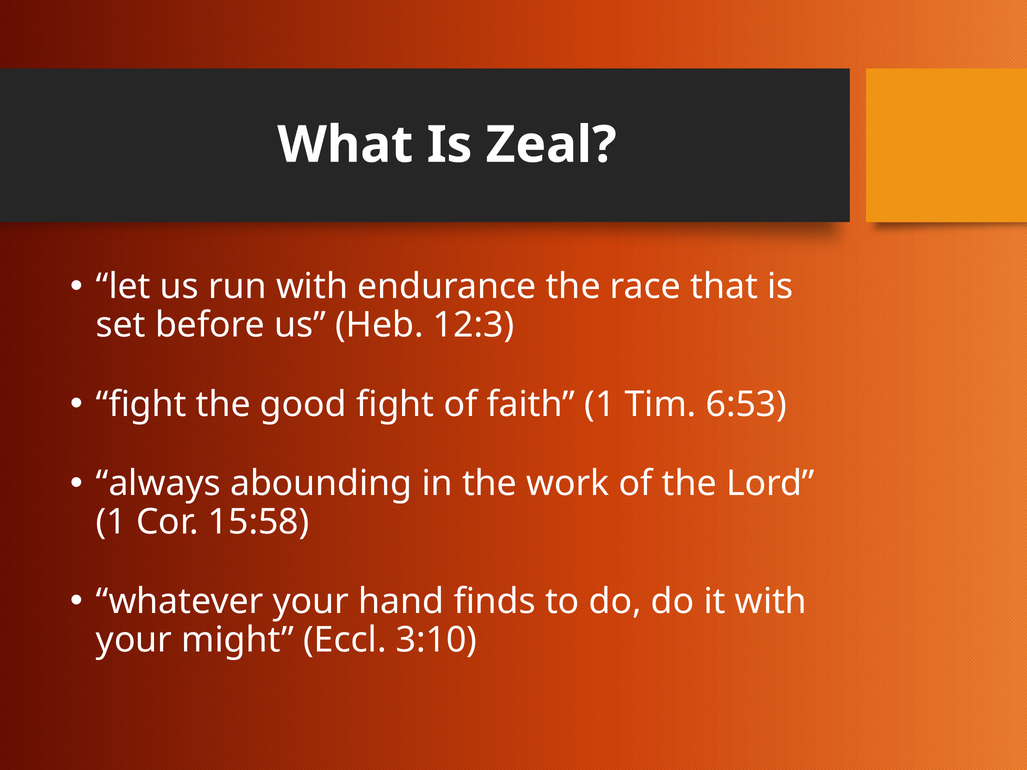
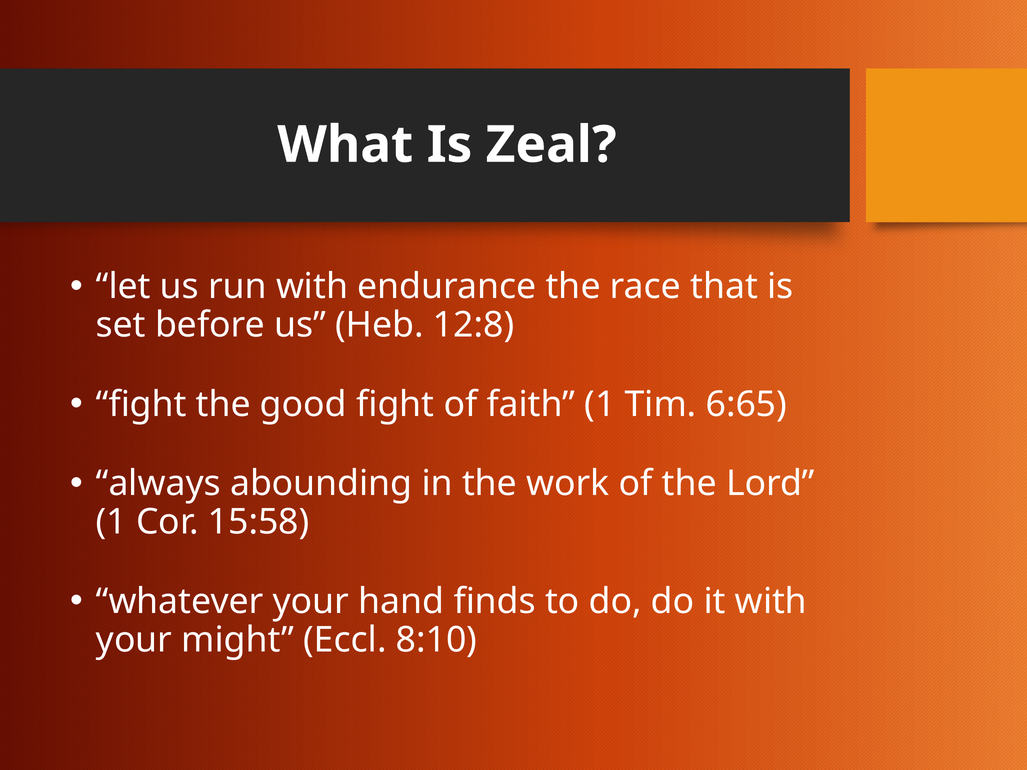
12:3: 12:3 -> 12:8
6:53: 6:53 -> 6:65
3:10: 3:10 -> 8:10
